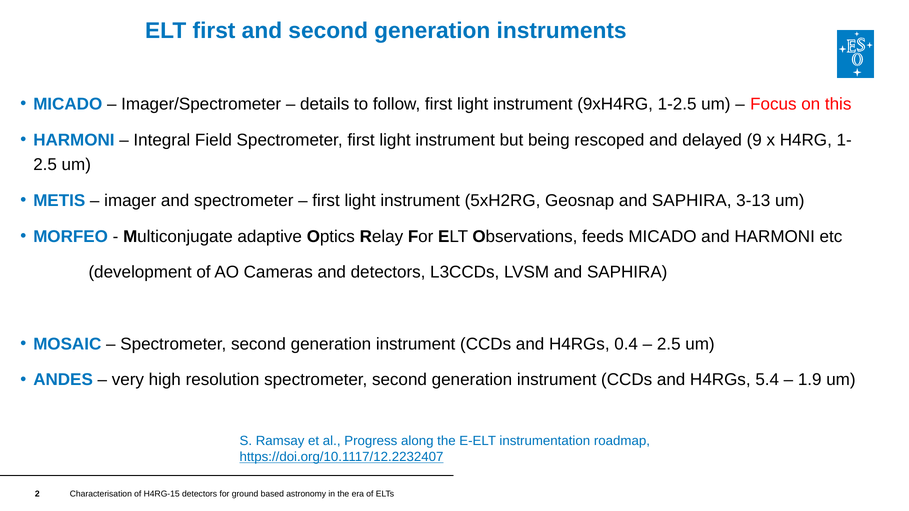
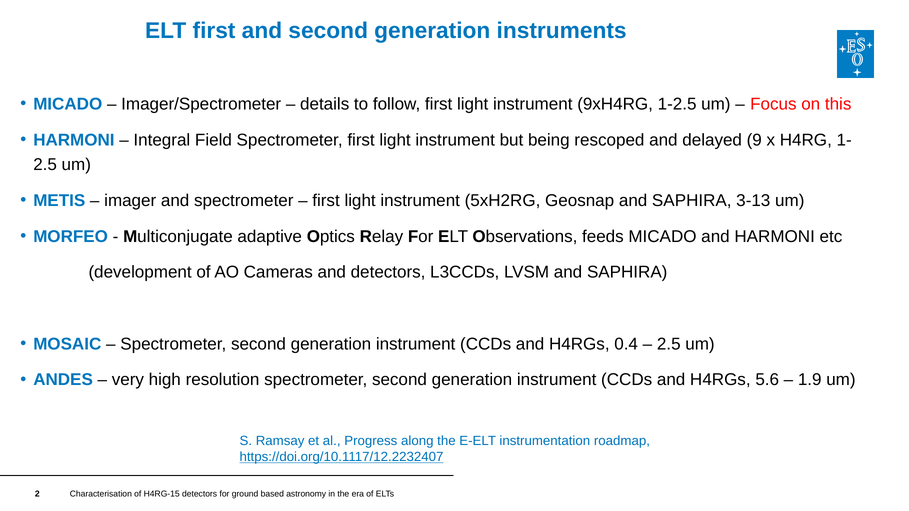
5.4: 5.4 -> 5.6
